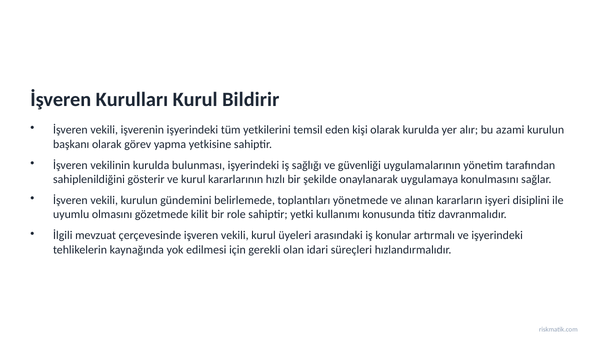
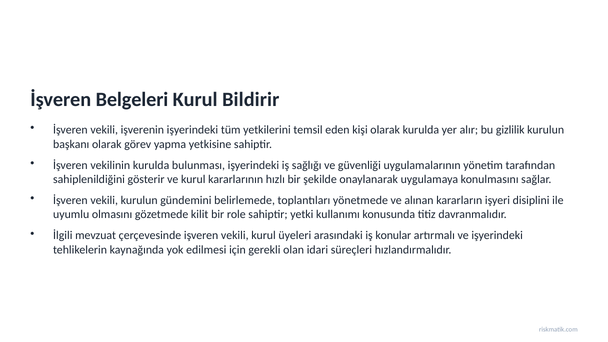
Kurulları: Kurulları -> Belgeleri
azami: azami -> gizlilik
